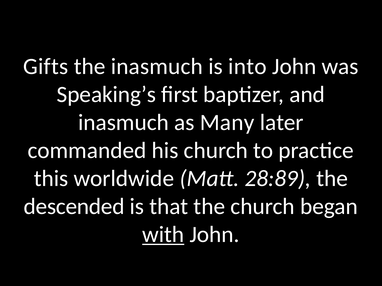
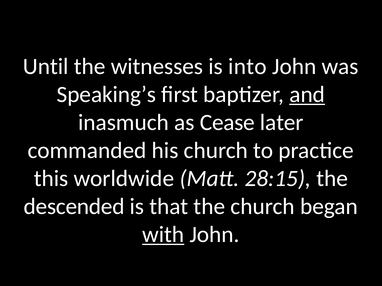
Gifts: Gifts -> Until
the inasmuch: inasmuch -> witnesses
and underline: none -> present
Many: Many -> Cease
28:89: 28:89 -> 28:15
